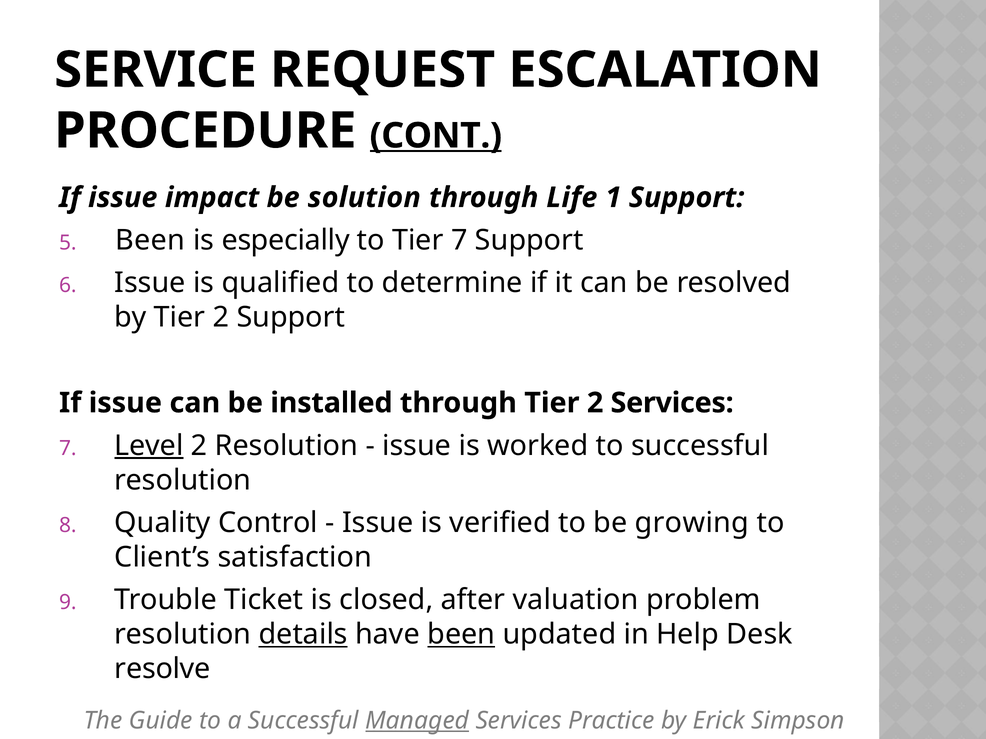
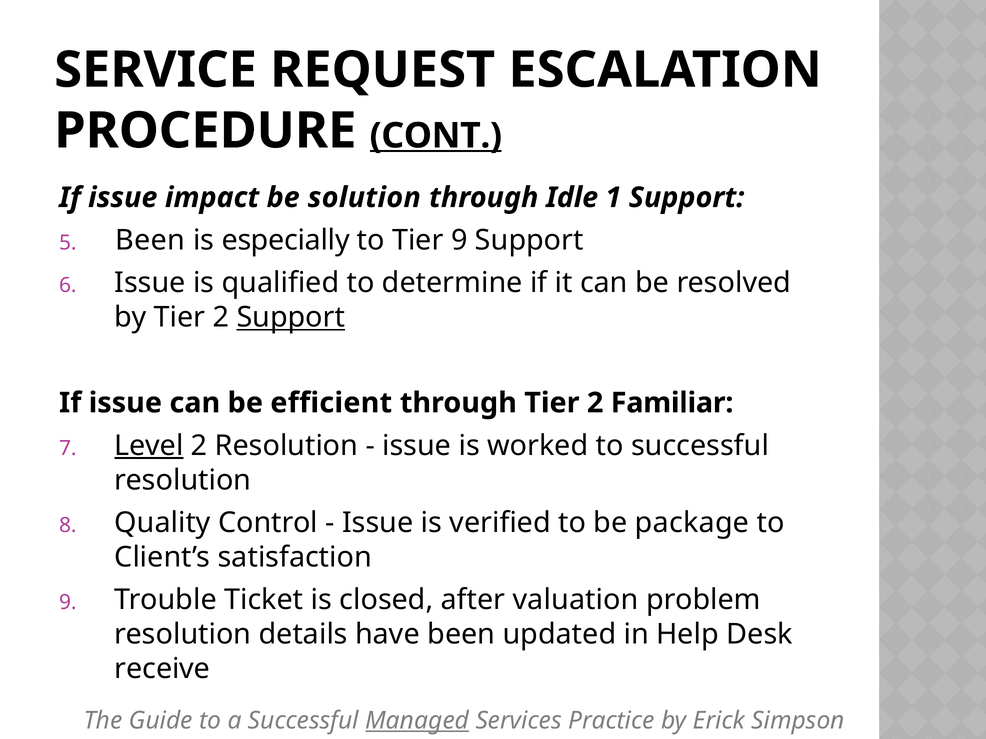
Life: Life -> Idle
Tier 7: 7 -> 9
Support at (291, 318) underline: none -> present
installed: installed -> efficient
2 Services: Services -> Familiar
growing: growing -> package
details underline: present -> none
been at (461, 635) underline: present -> none
resolve: resolve -> receive
